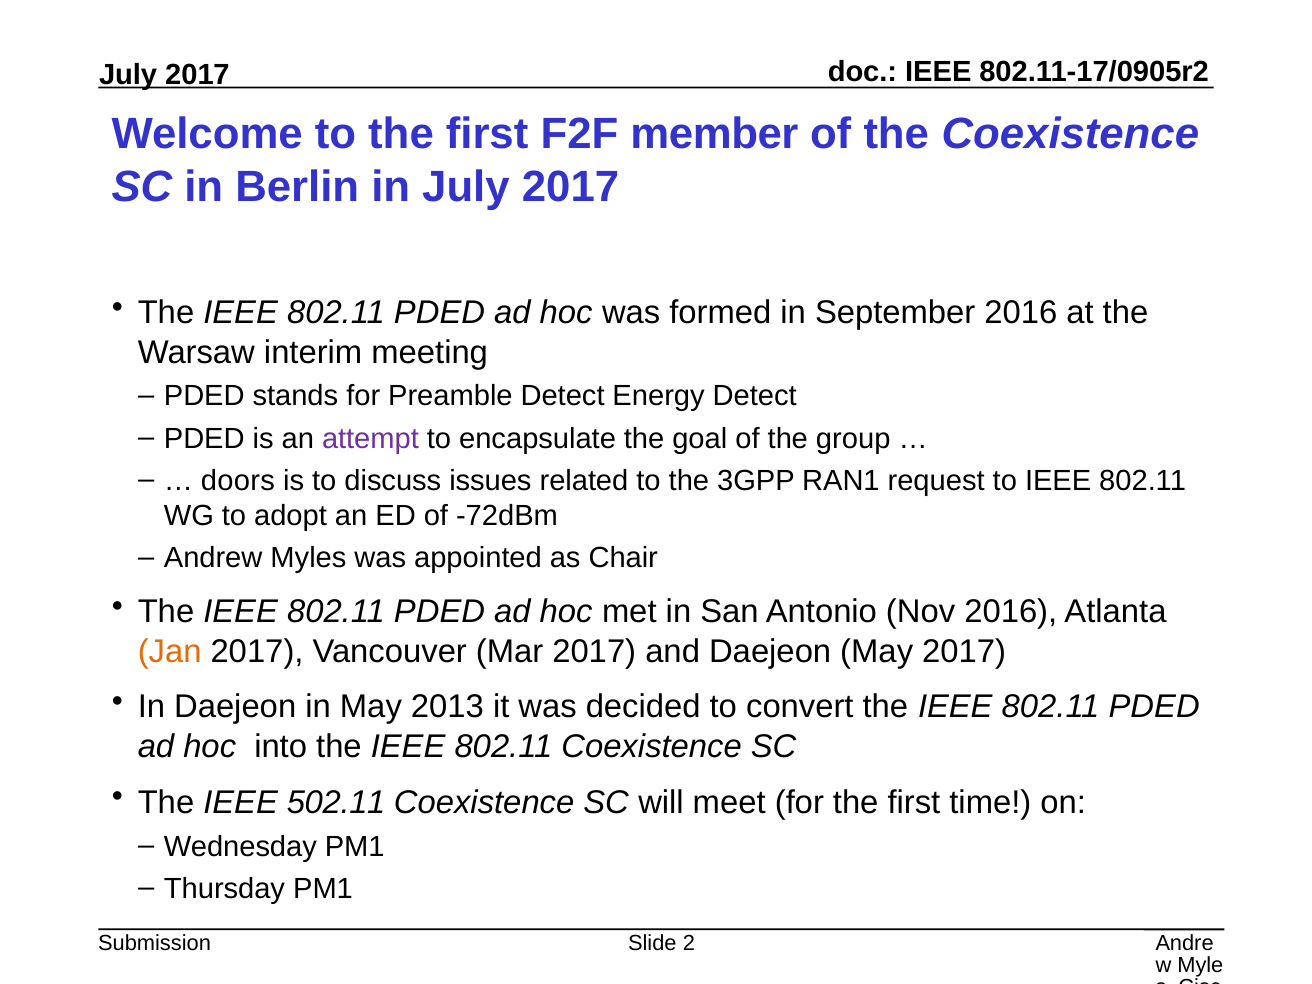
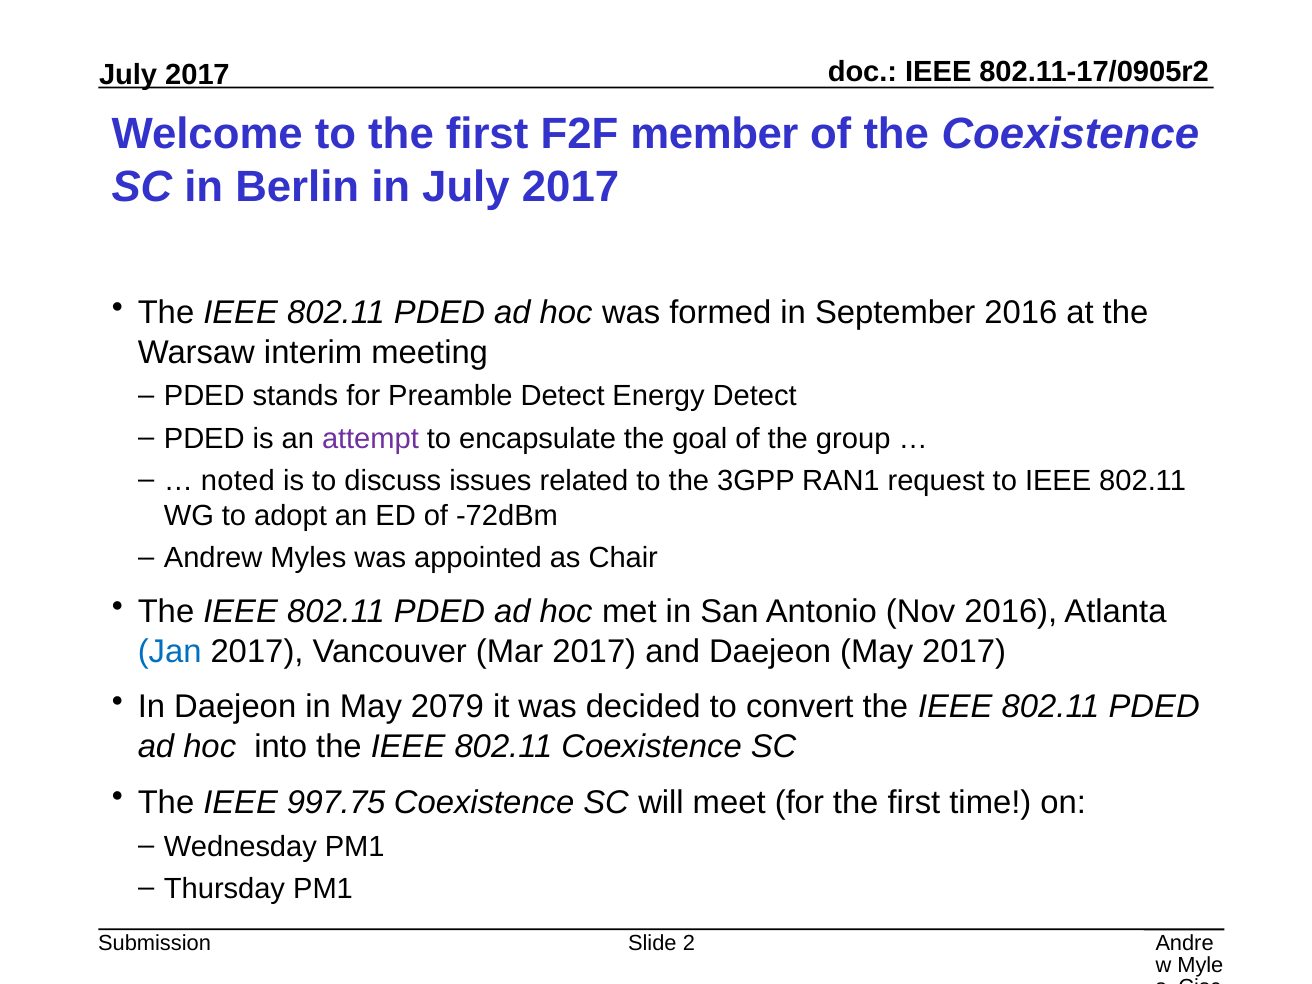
doors: doors -> noted
Jan colour: orange -> blue
2013: 2013 -> 2079
502.11: 502.11 -> 997.75
